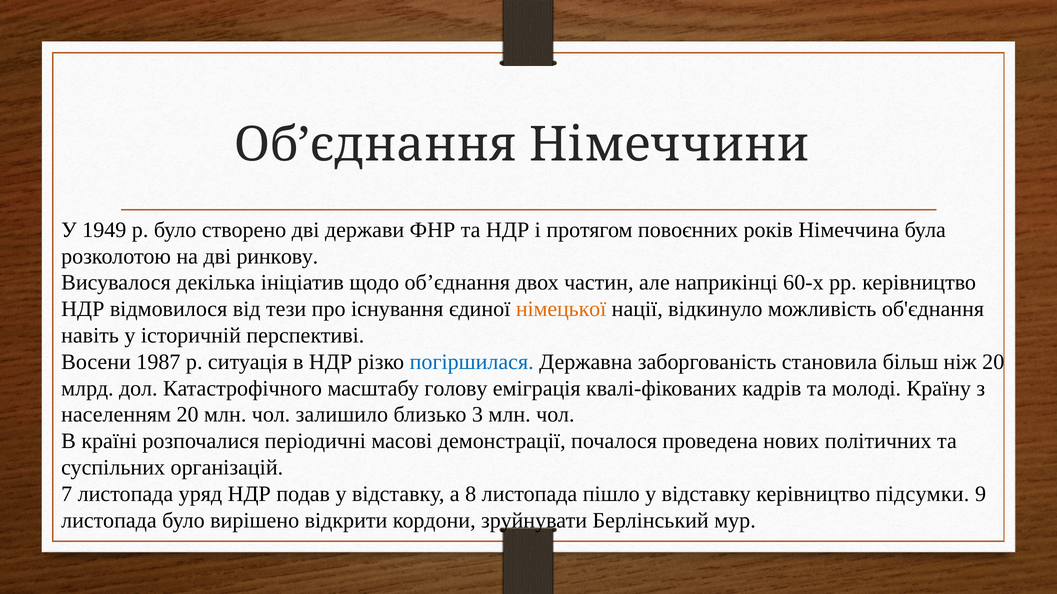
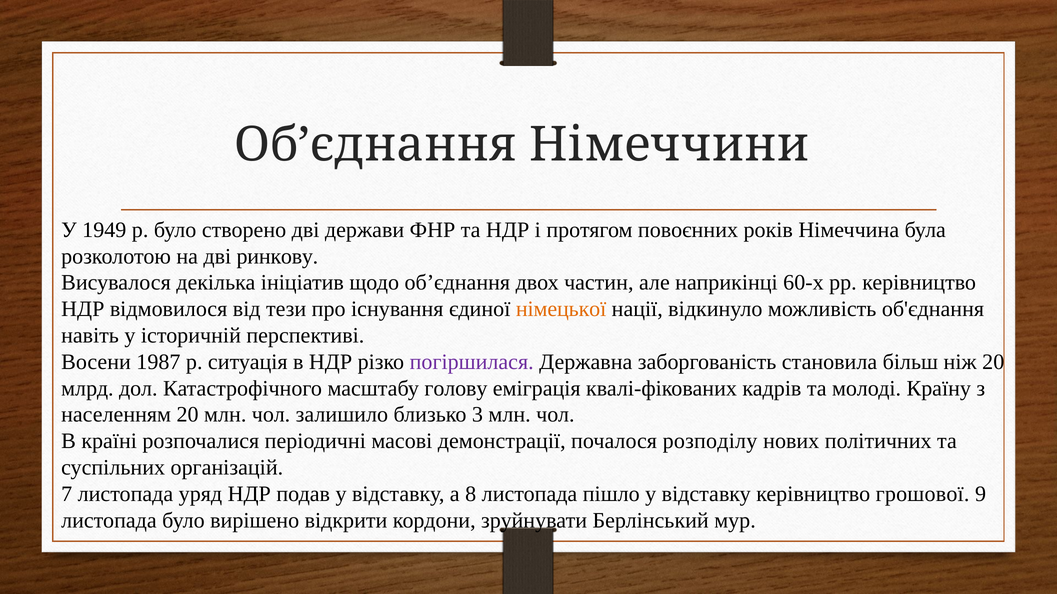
погіршилася colour: blue -> purple
проведена: проведена -> розподілу
підсумки: підсумки -> грошової
